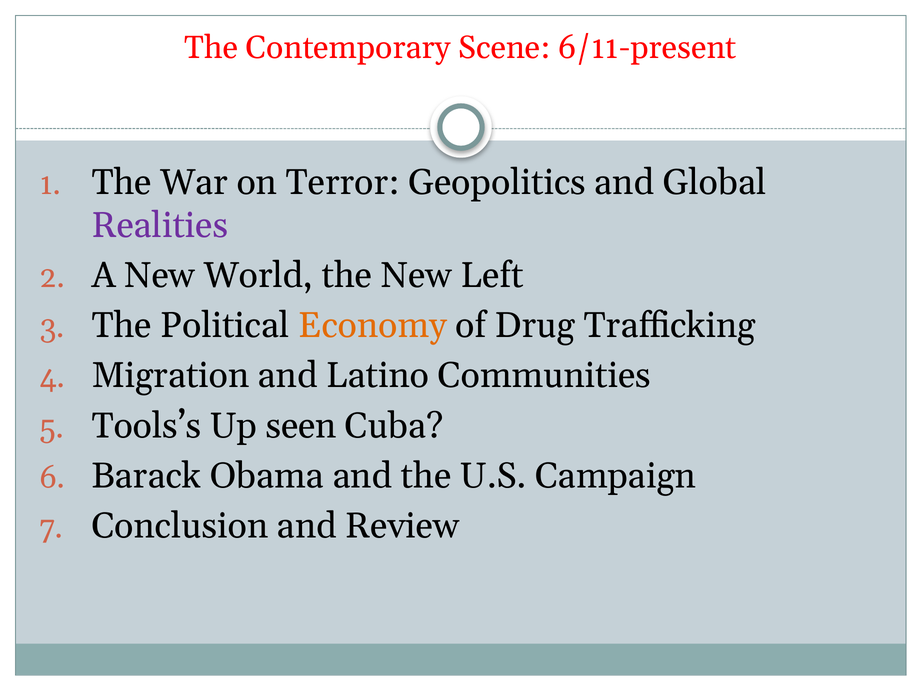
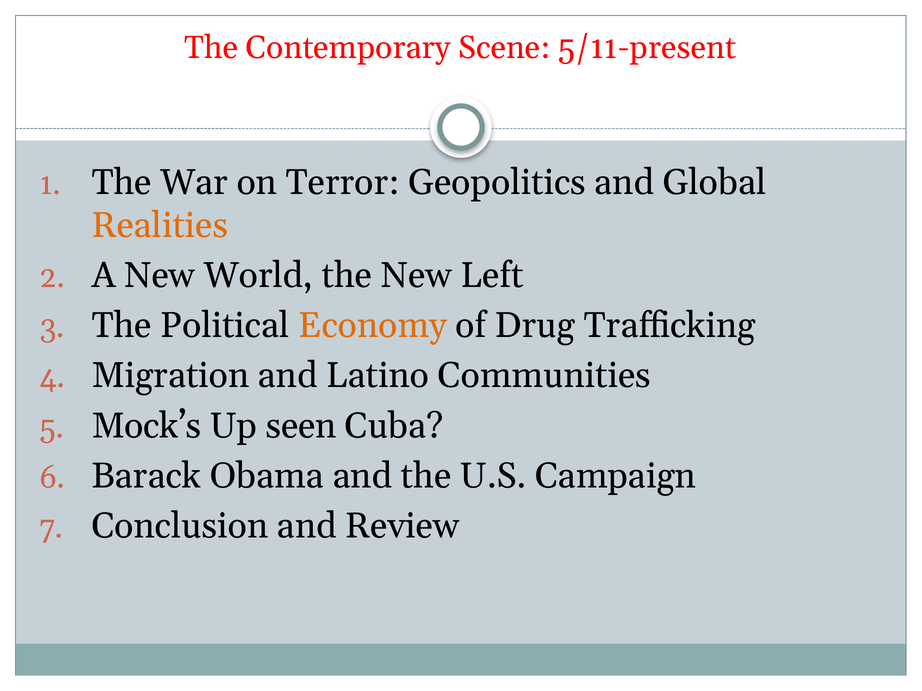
6/11-present: 6/11-present -> 5/11-present
Realities colour: purple -> orange
Tools’s: Tools’s -> Mock’s
